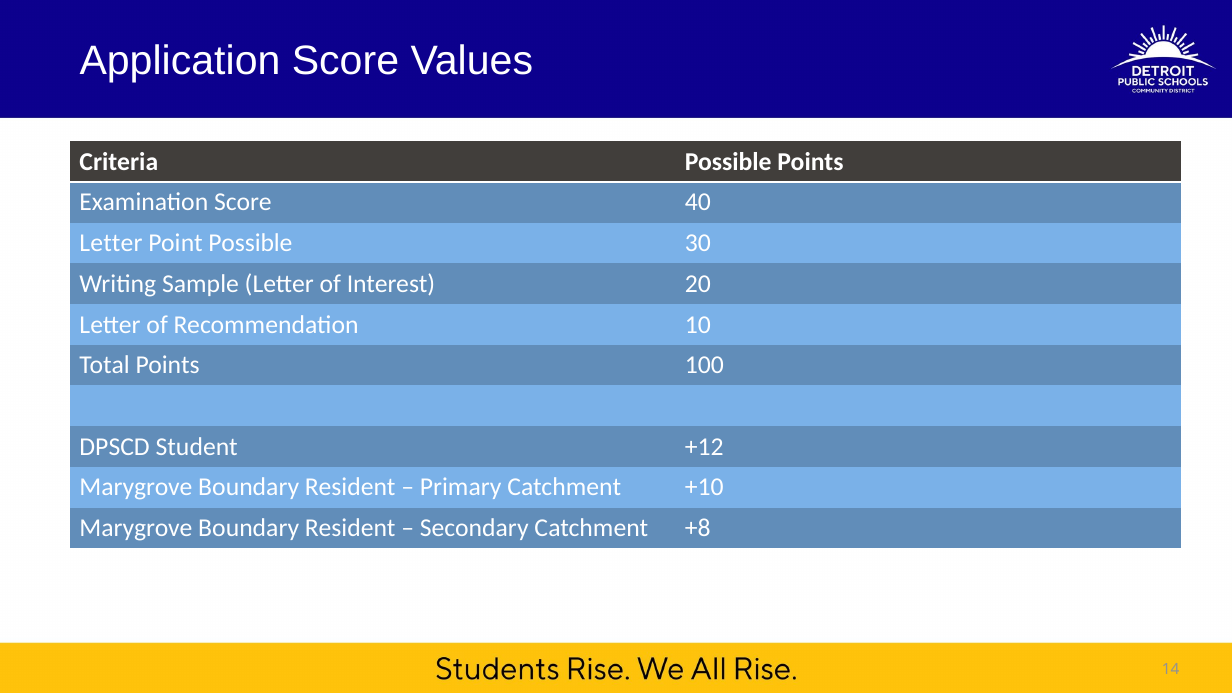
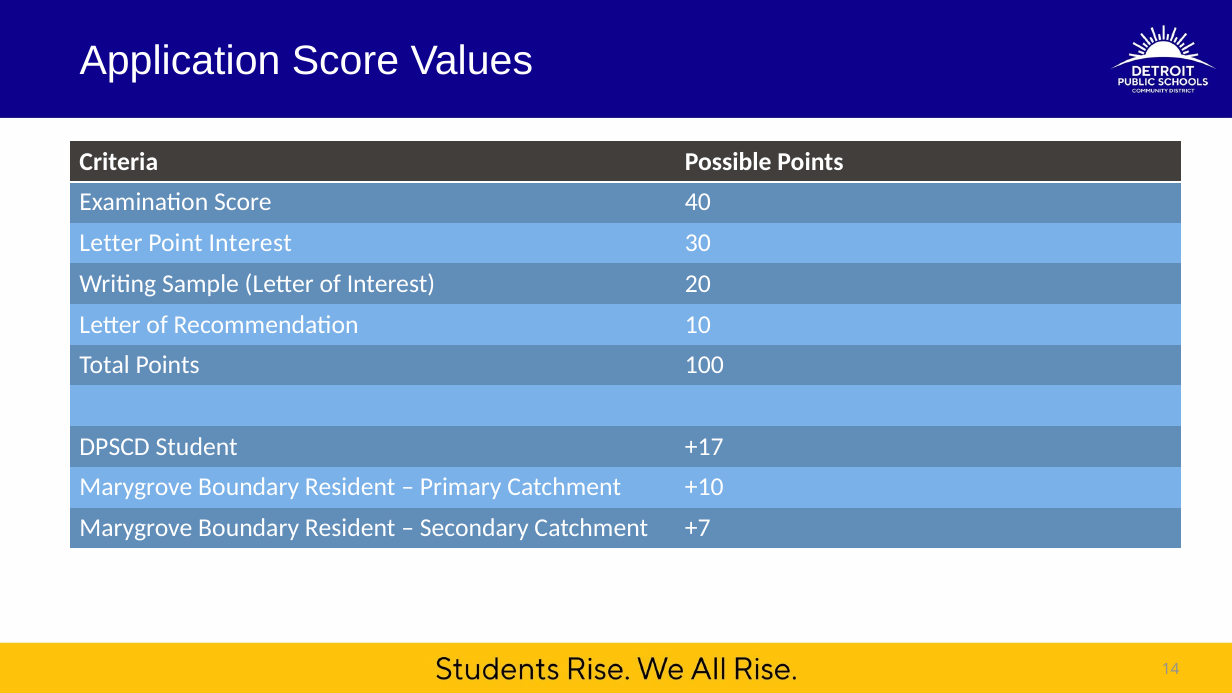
Point Possible: Possible -> Interest
+12: +12 -> +17
+8: +8 -> +7
